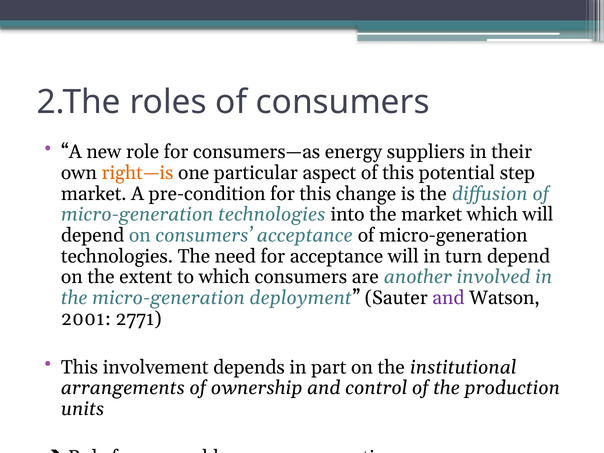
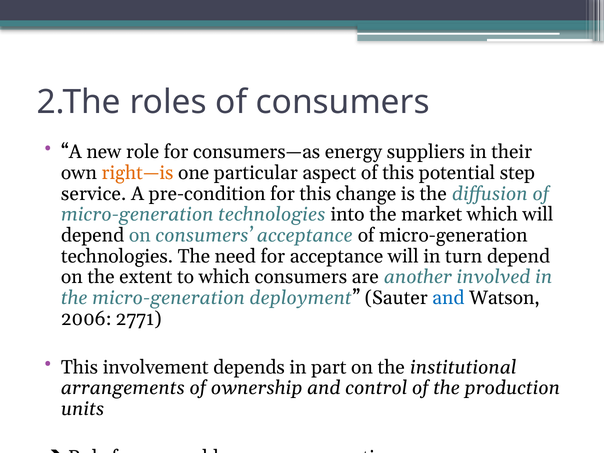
market at (94, 194): market -> service
and at (448, 298) colour: purple -> blue
2001: 2001 -> 2006
